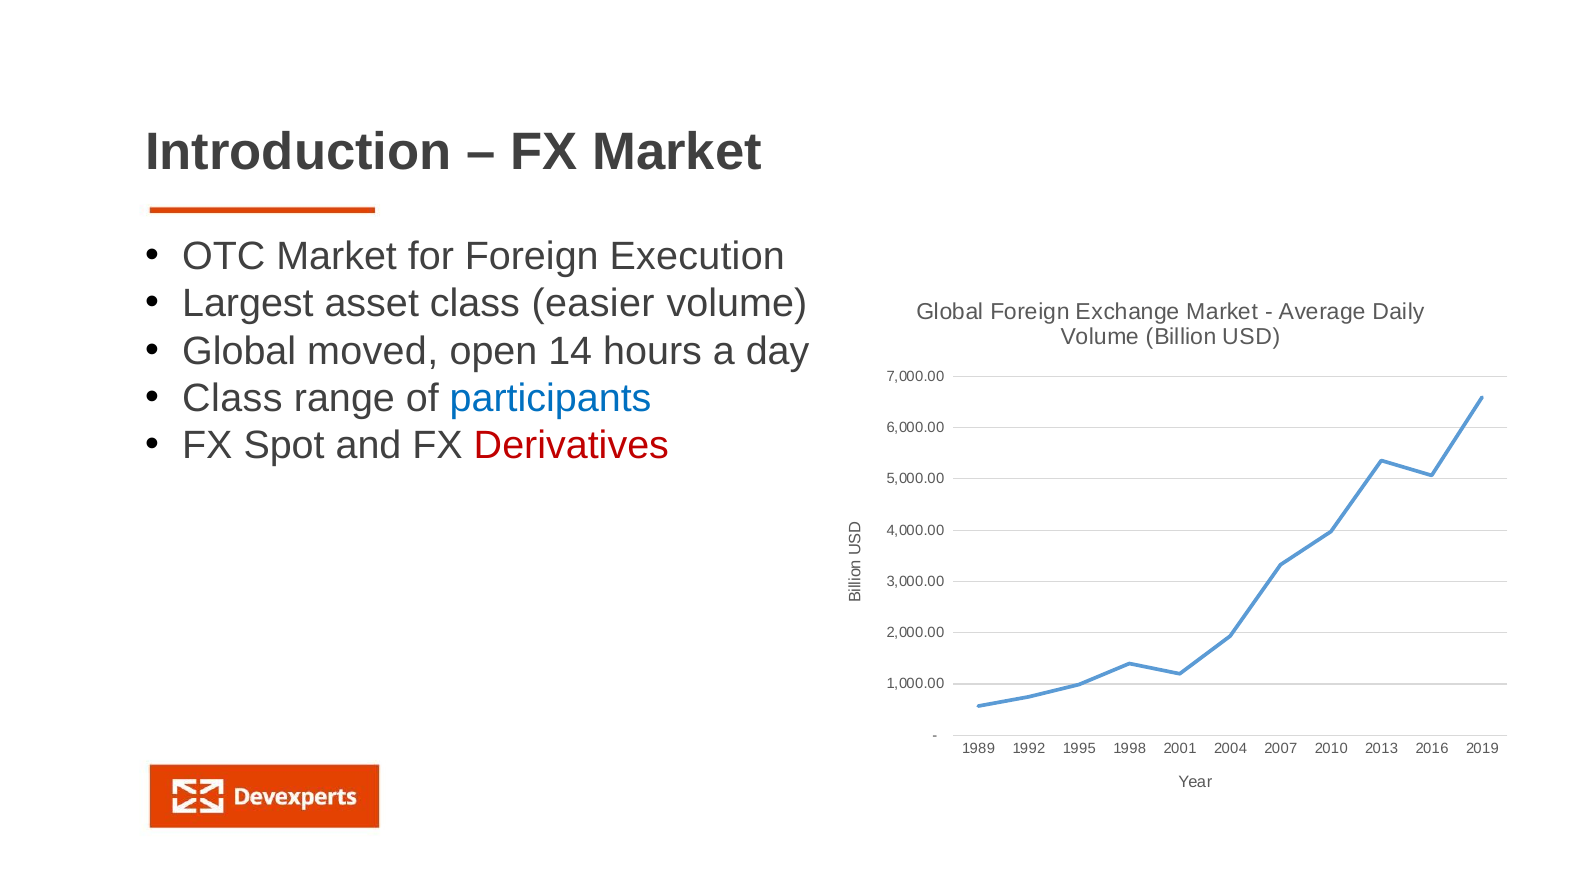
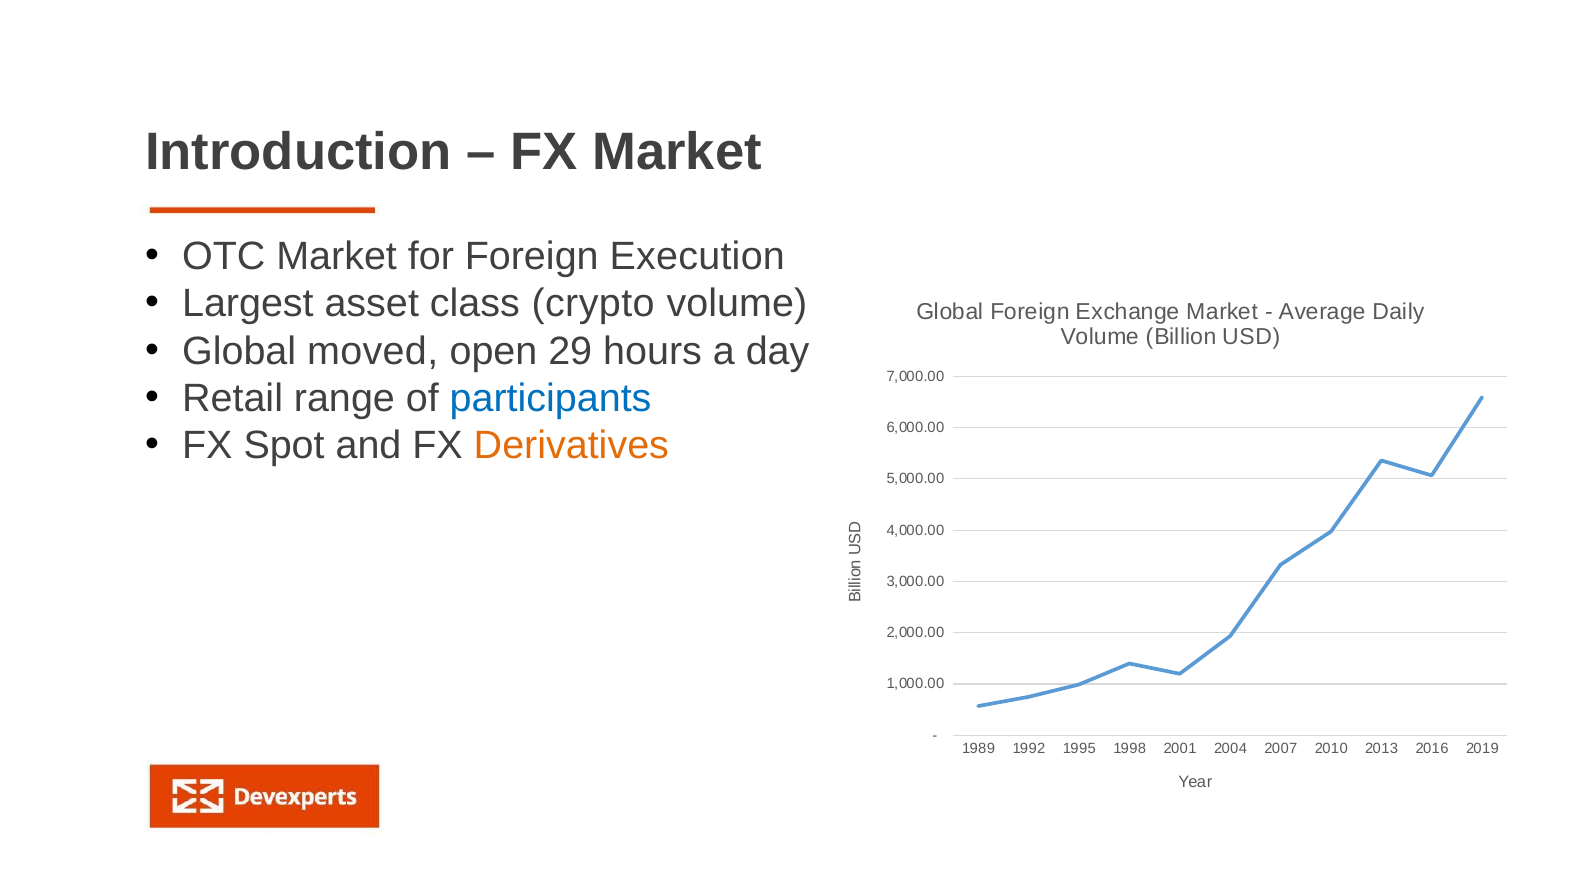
easier: easier -> crypto
14: 14 -> 29
Class at (232, 399): Class -> Retail
Derivatives colour: red -> orange
